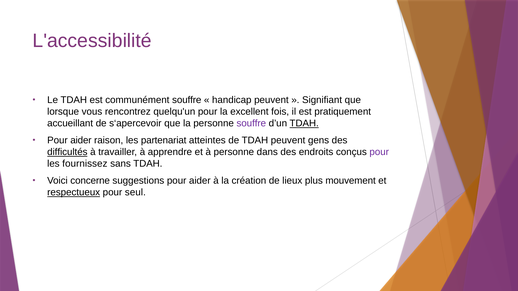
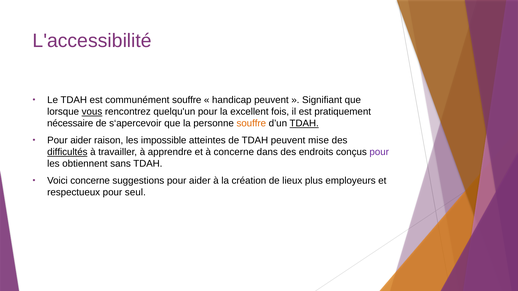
vous underline: none -> present
accueillant: accueillant -> nécessaire
souffre at (251, 124) colour: purple -> orange
partenariat: partenariat -> impossible
gens: gens -> mise
à personne: personne -> concerne
fournissez: fournissez -> obtiennent
mouvement: mouvement -> employeurs
respectueux underline: present -> none
